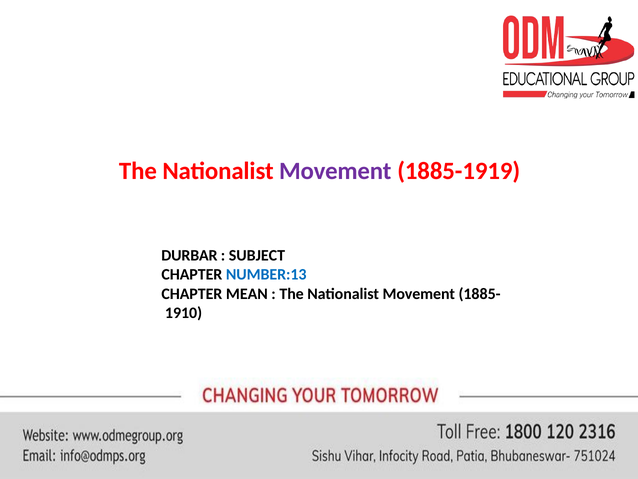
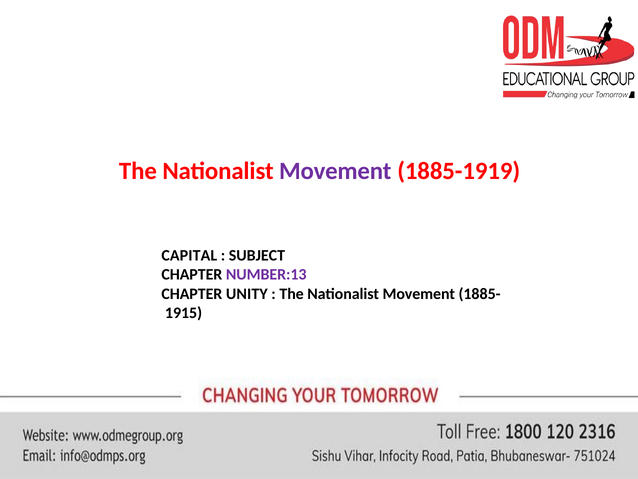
DURBAR: DURBAR -> CAPITAL
NUMBER:13 colour: blue -> purple
MEAN: MEAN -> UNITY
1910: 1910 -> 1915
